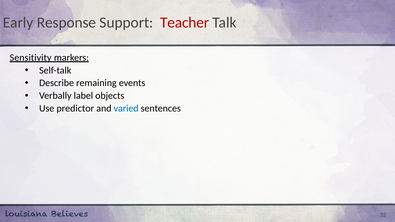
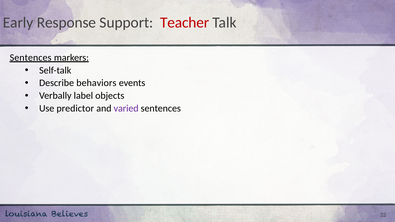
Sensitivity at (31, 58): Sensitivity -> Sentences
remaining: remaining -> behaviors
varied colour: blue -> purple
